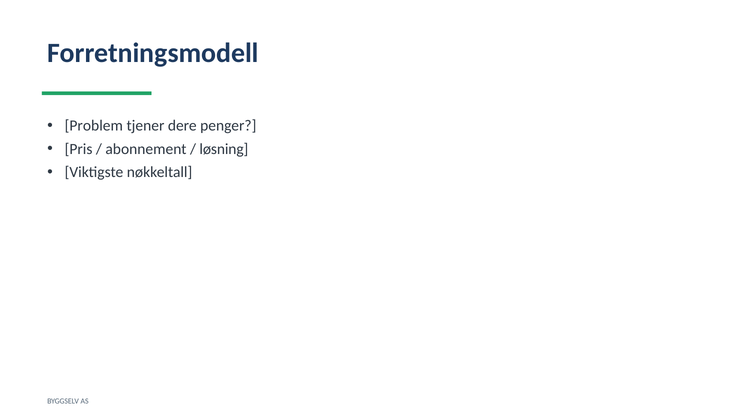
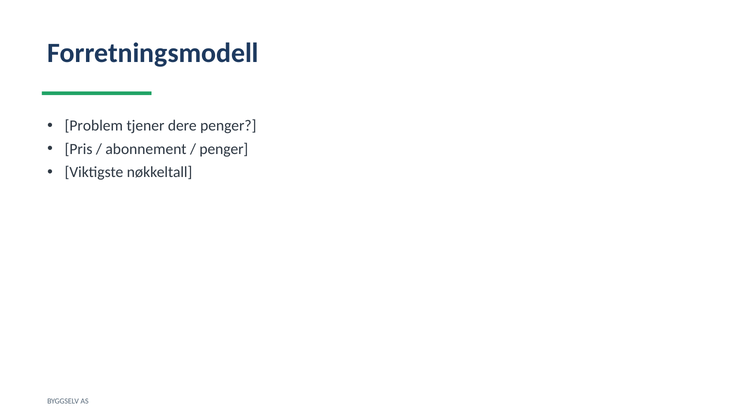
løsning at (224, 149): løsning -> penger
